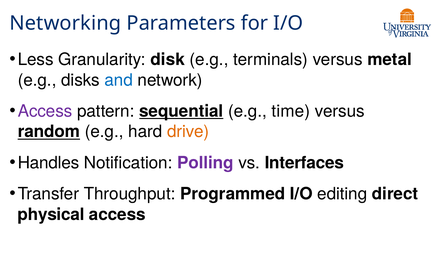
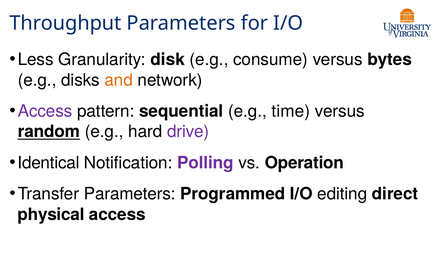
Networking: Networking -> Throughput
terminals: terminals -> consume
metal: metal -> bytes
and colour: blue -> orange
sequential underline: present -> none
drive colour: orange -> purple
Handles: Handles -> Identical
Interfaces: Interfaces -> Operation
Transfer Throughput: Throughput -> Parameters
